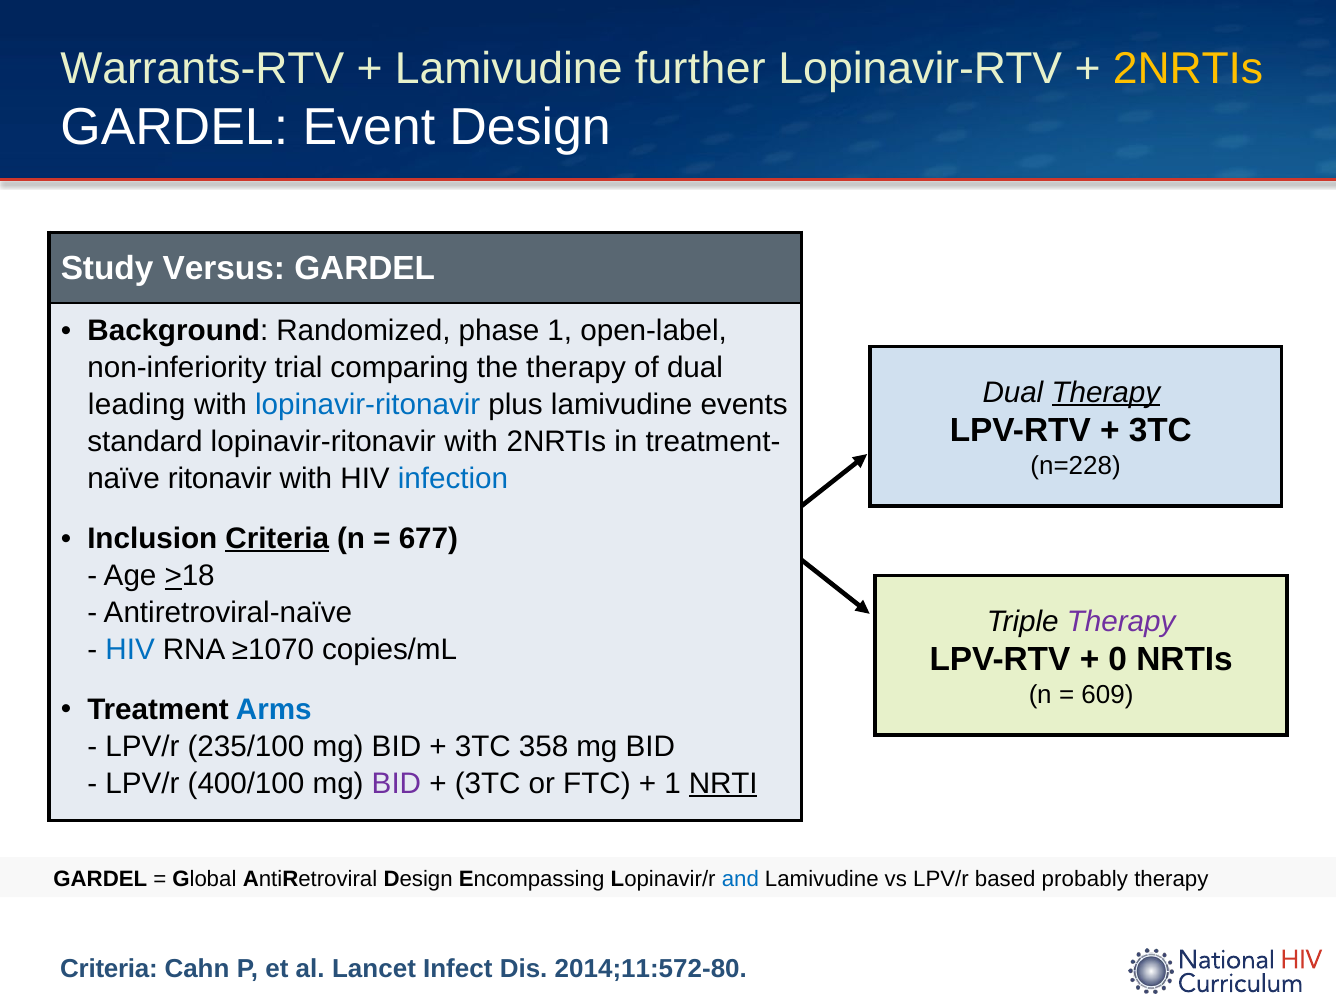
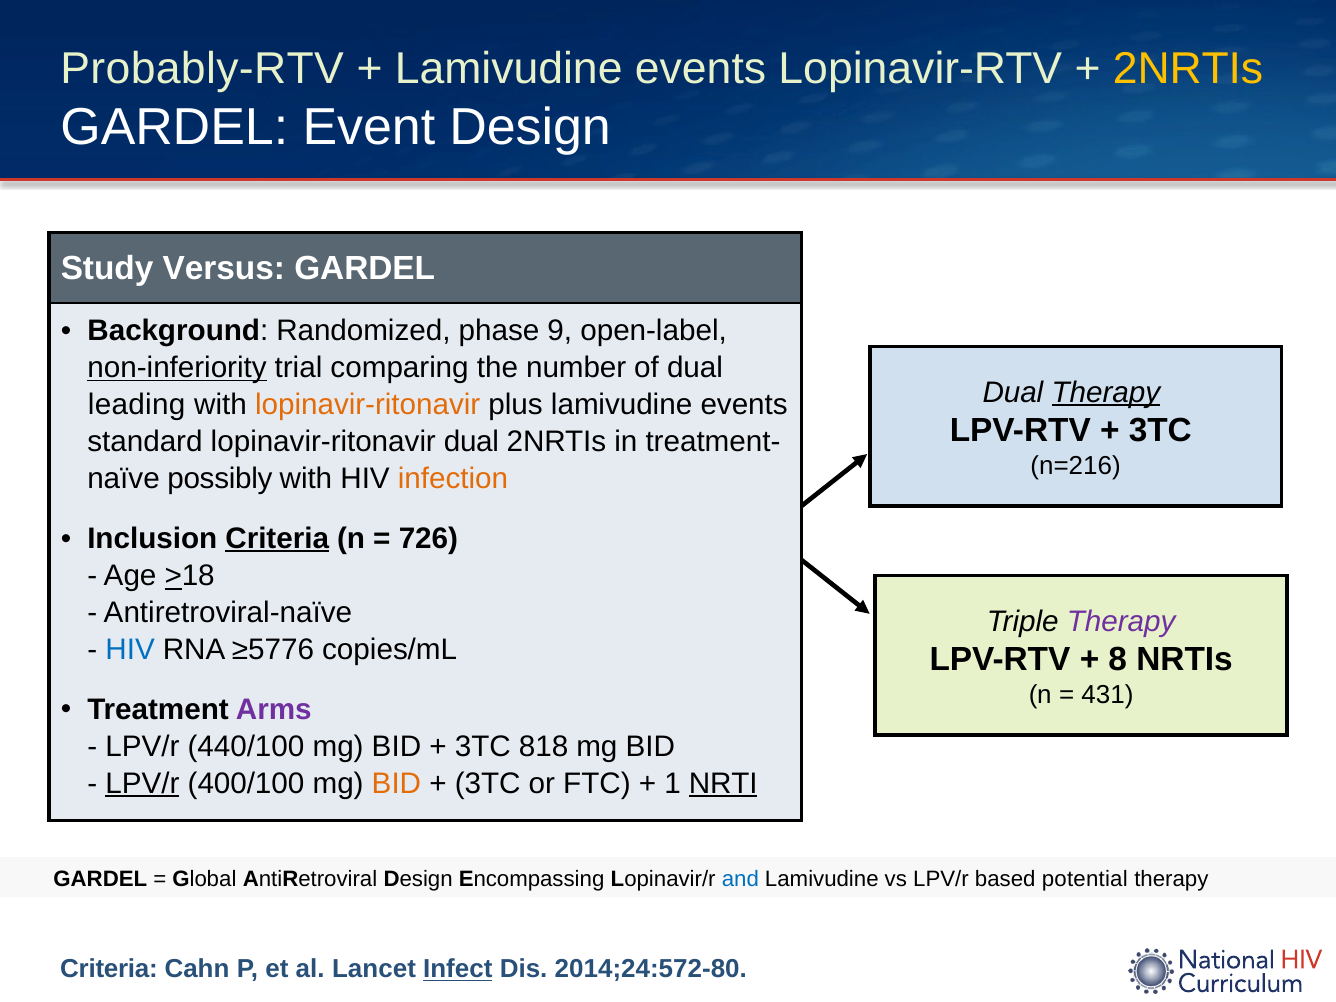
Warrants-RTV: Warrants-RTV -> Probably-RTV
further at (700, 69): further -> events
phase 1: 1 -> 9
non-inferiority underline: none -> present
the therapy: therapy -> number
lopinavir-ritonavir at (368, 405) colour: blue -> orange
lopinavir-ritonavir with: with -> dual
n=228: n=228 -> n=216
ritonavir: ritonavir -> possibly
infection colour: blue -> orange
677: 677 -> 726
≥1070: ≥1070 -> ≥5776
0: 0 -> 8
609: 609 -> 431
Arms colour: blue -> purple
235/100: 235/100 -> 440/100
358: 358 -> 818
LPV/r at (142, 784) underline: none -> present
BID at (396, 784) colour: purple -> orange
probably: probably -> potential
Infect underline: none -> present
2014;11:572-80: 2014;11:572-80 -> 2014;24:572-80
